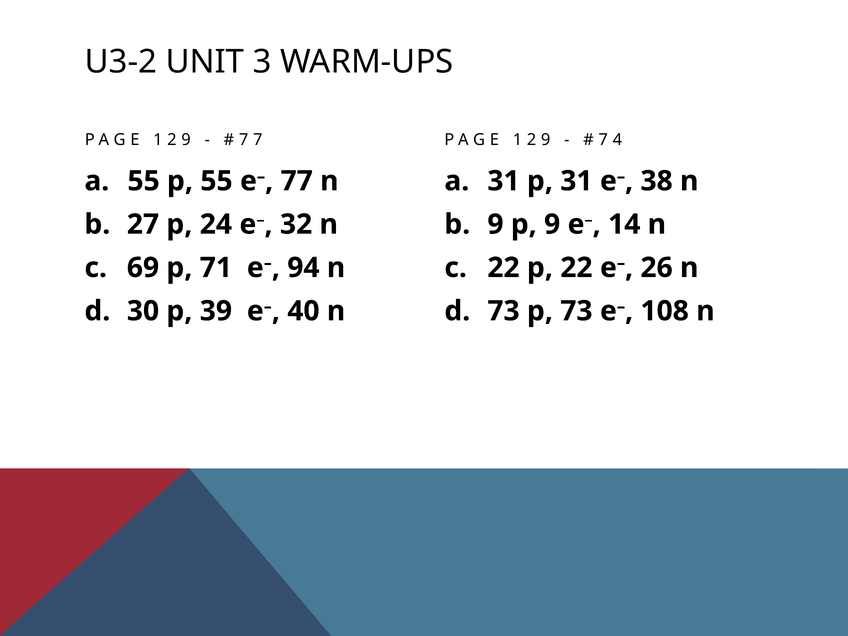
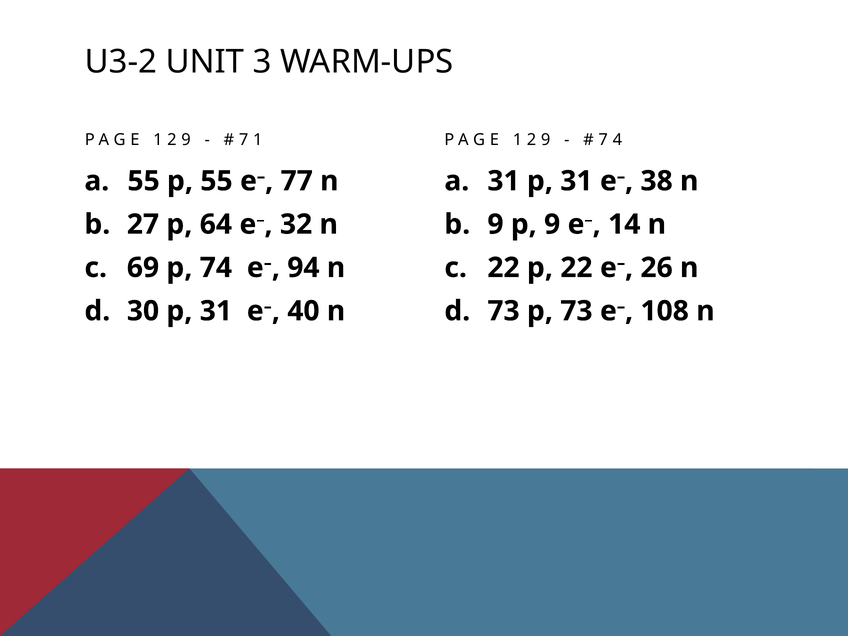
7 at (258, 140): 7 -> 1
24: 24 -> 64
71: 71 -> 74
30 p 39: 39 -> 31
